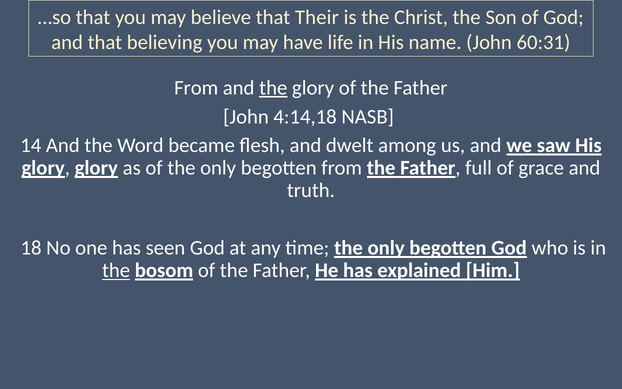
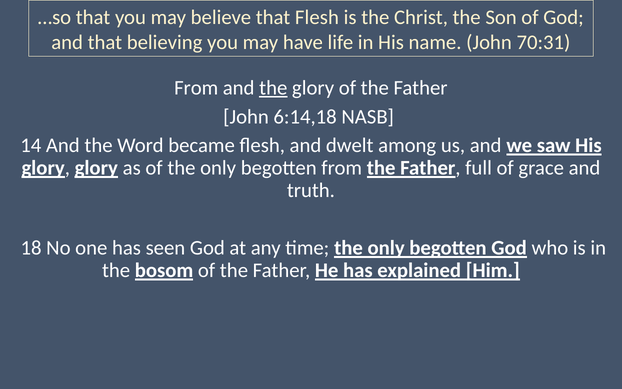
that Their: Their -> Flesh
60:31: 60:31 -> 70:31
4:14,18: 4:14,18 -> 6:14,18
the at (116, 270) underline: present -> none
